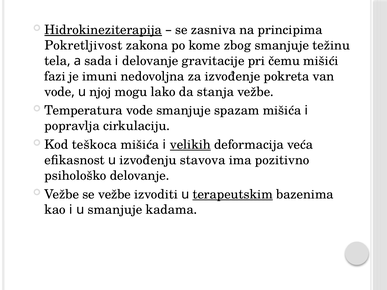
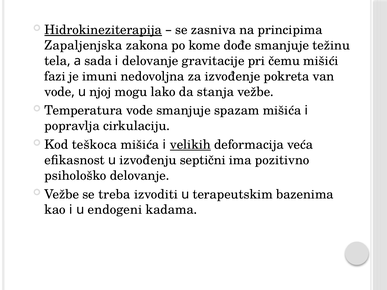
Pokretljivost: Pokretljivost -> Zapaljenjska
zbog: zbog -> dođe
stavova: stavova -> septični
se vežbe: vežbe -> treba
terapeutskim underline: present -> none
u smanjuje: smanjuje -> endogeni
